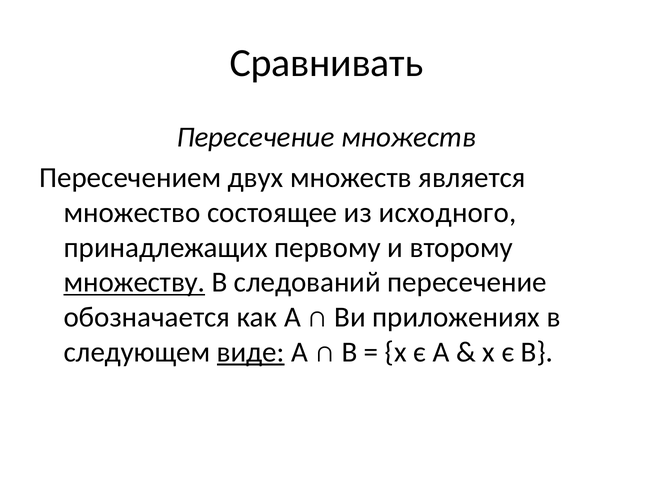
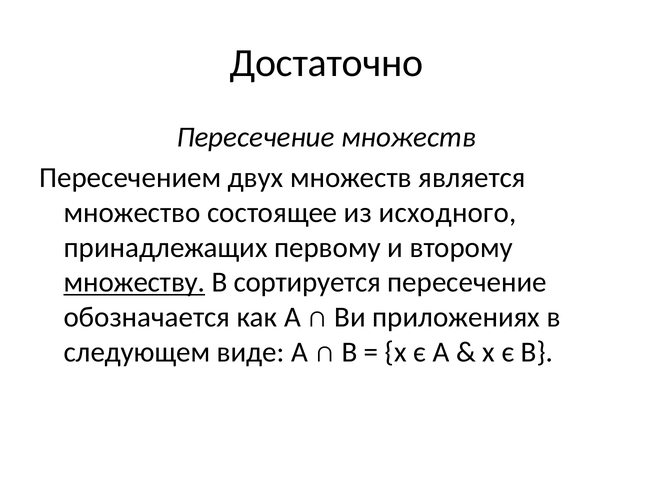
Сравнивать: Сравнивать -> Достаточно
следований: следований -> сортируется
виде underline: present -> none
